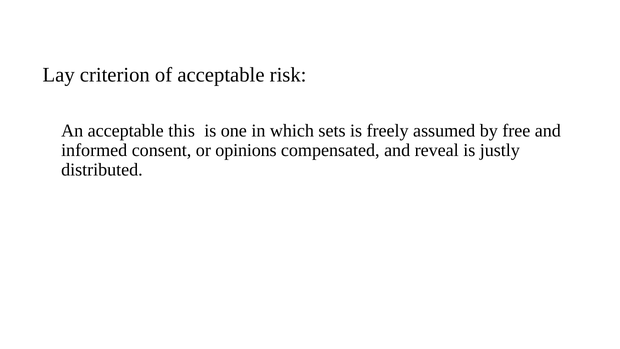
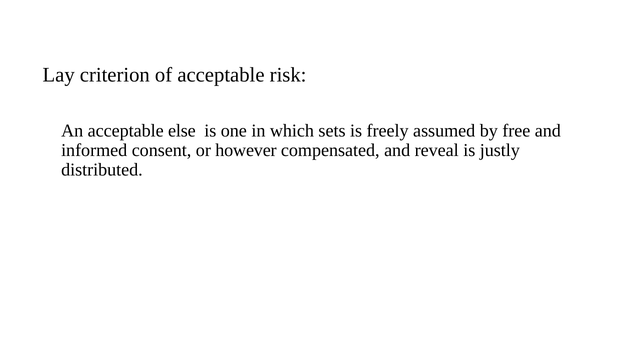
this: this -> else
opinions: opinions -> however
